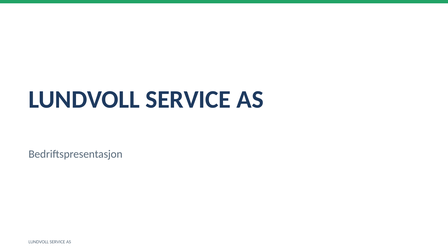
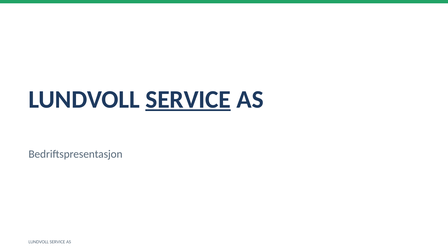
SERVICE at (188, 99) underline: none -> present
